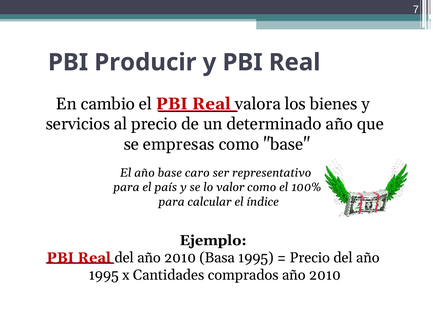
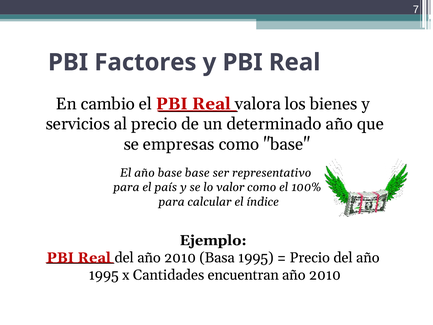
Producir: Producir -> Factores
base caro: caro -> base
comprados: comprados -> encuentran
